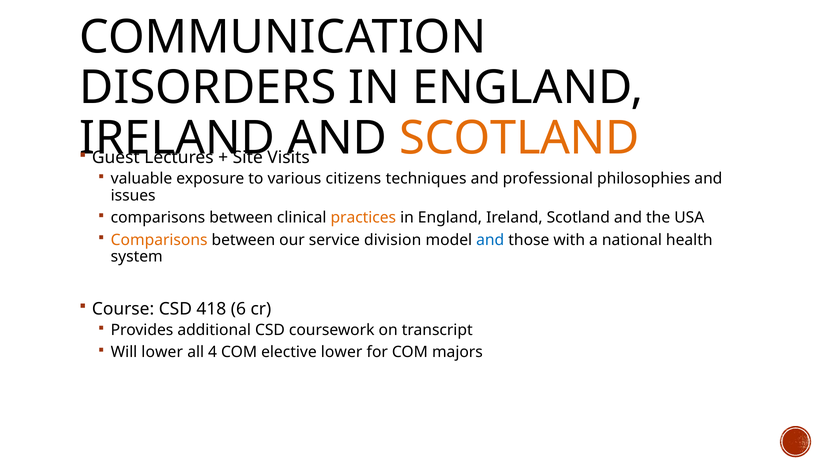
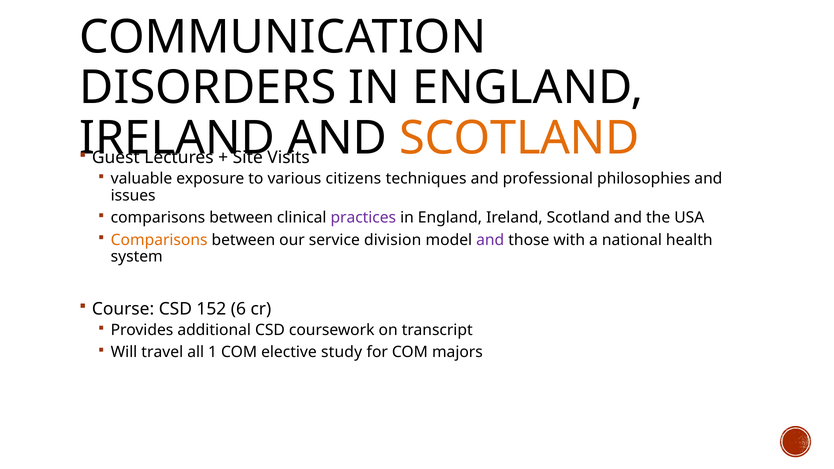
practices colour: orange -> purple
and at (490, 240) colour: blue -> purple
418: 418 -> 152
Will lower: lower -> travel
4: 4 -> 1
elective lower: lower -> study
